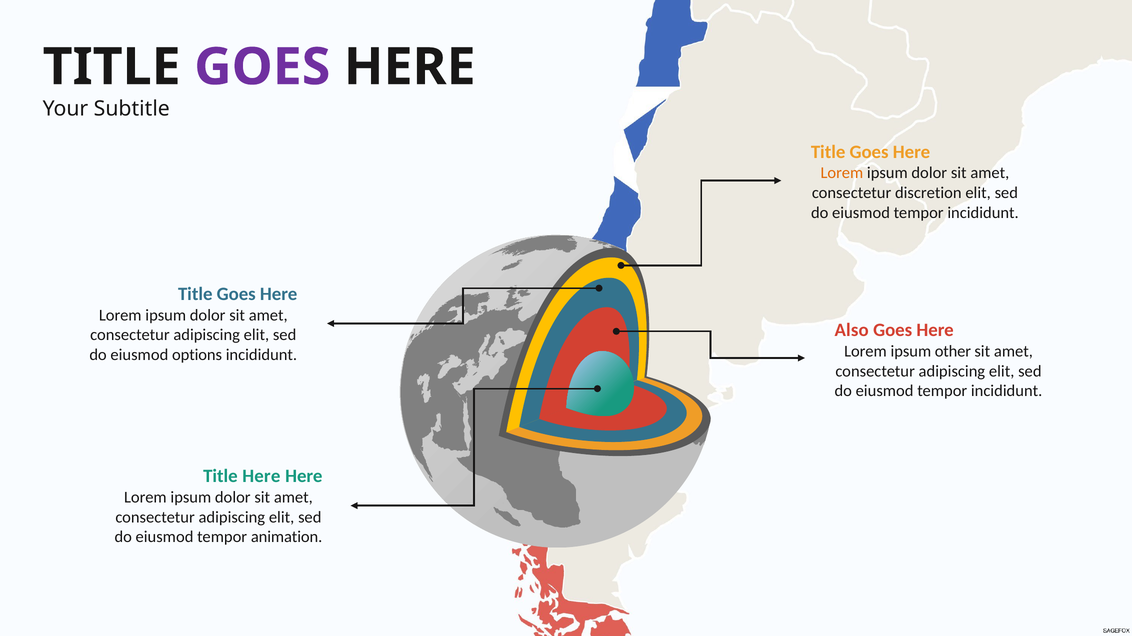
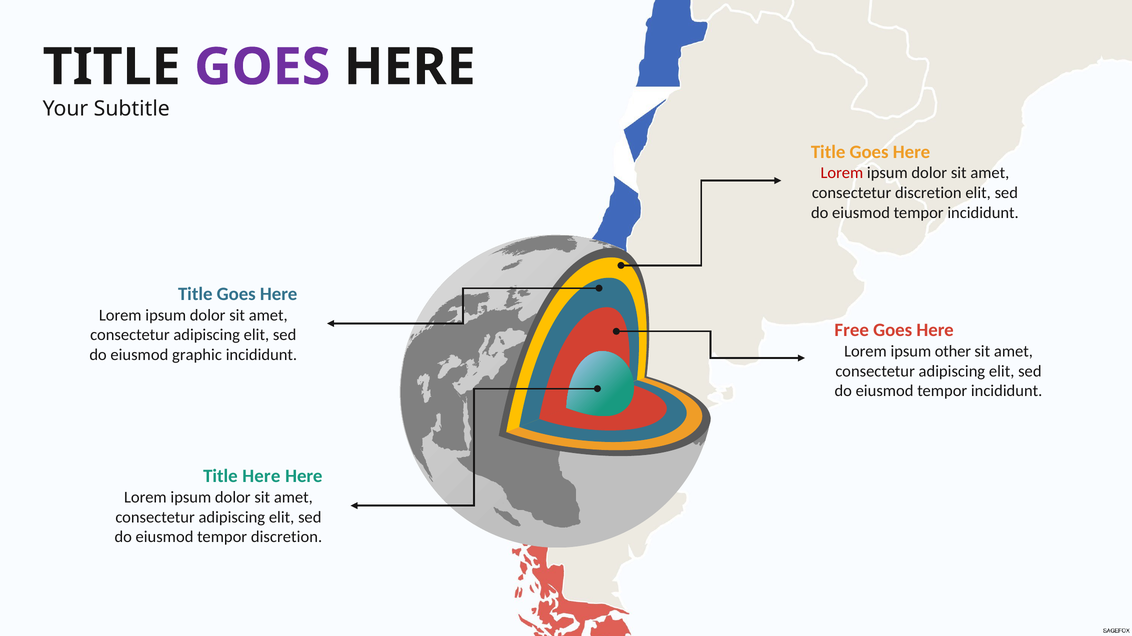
Lorem at (842, 173) colour: orange -> red
Also: Also -> Free
options: options -> graphic
tempor animation: animation -> discretion
